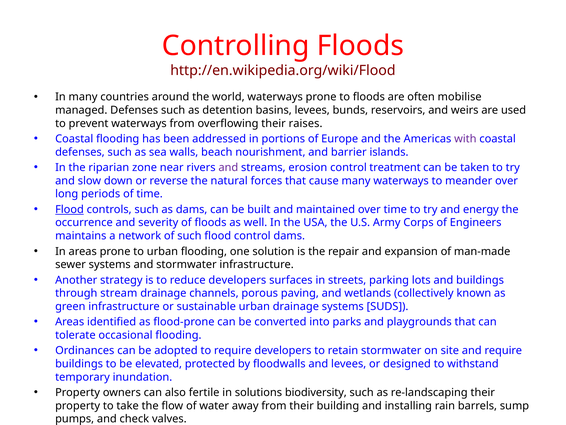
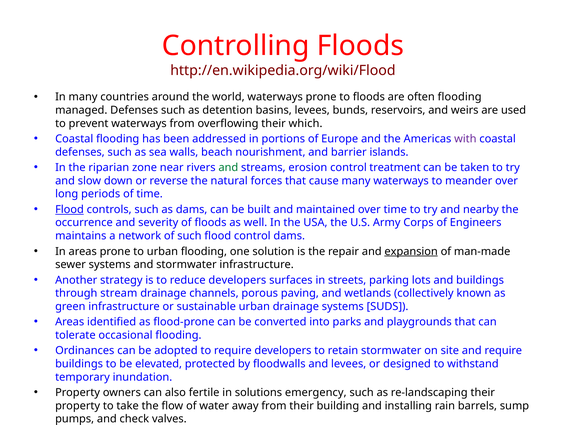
often mobilise: mobilise -> flooding
raises: raises -> which
and at (228, 167) colour: purple -> green
energy: energy -> nearby
expansion underline: none -> present
biodiversity: biodiversity -> emergency
